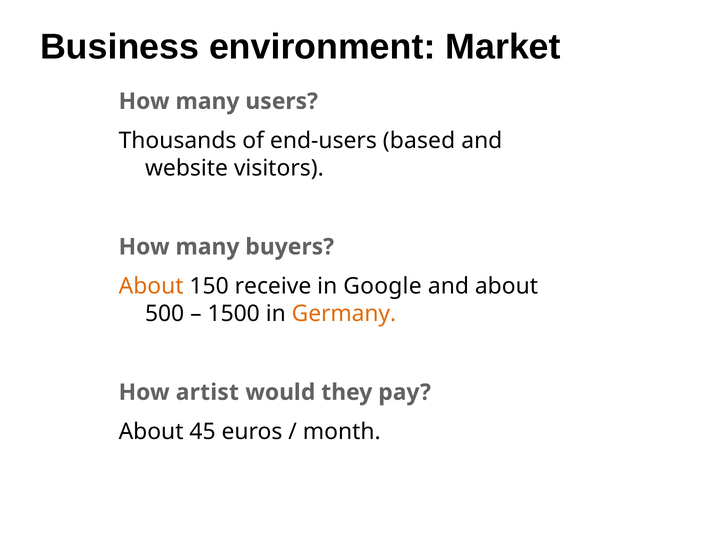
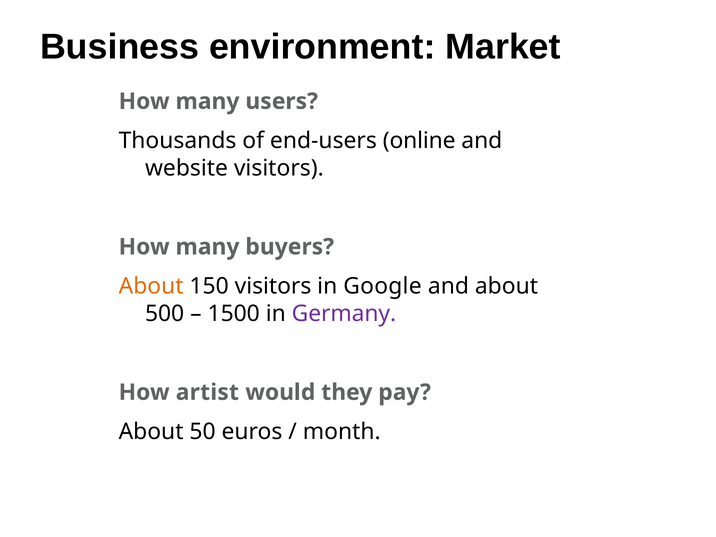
based: based -> online
150 receive: receive -> visitors
Germany colour: orange -> purple
45: 45 -> 50
